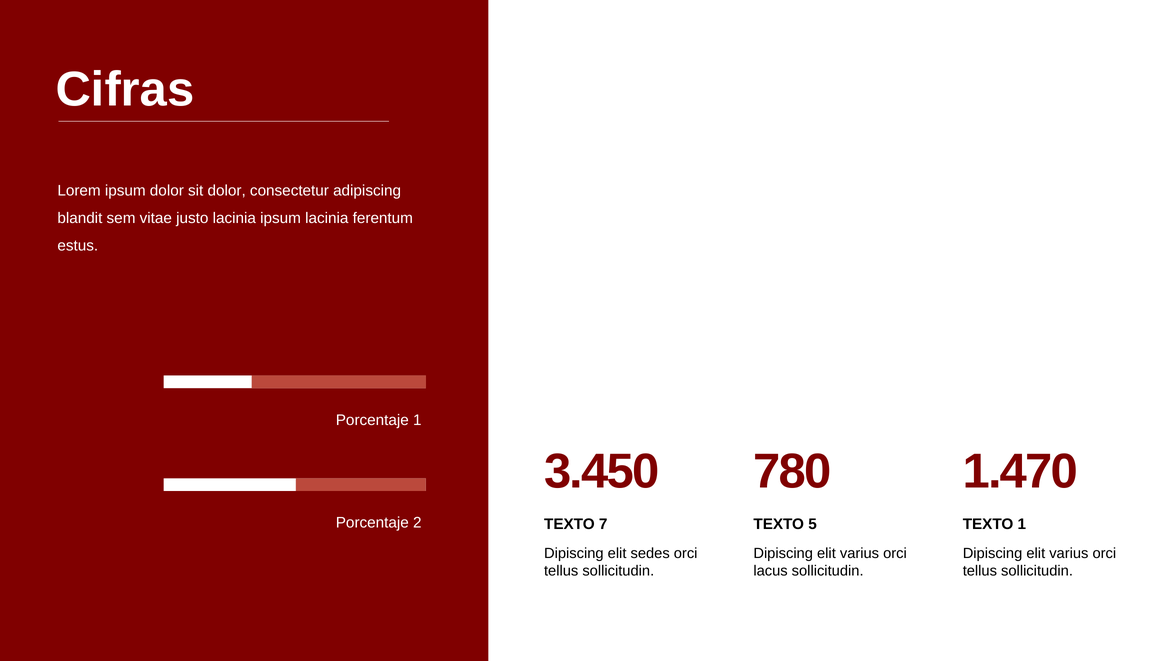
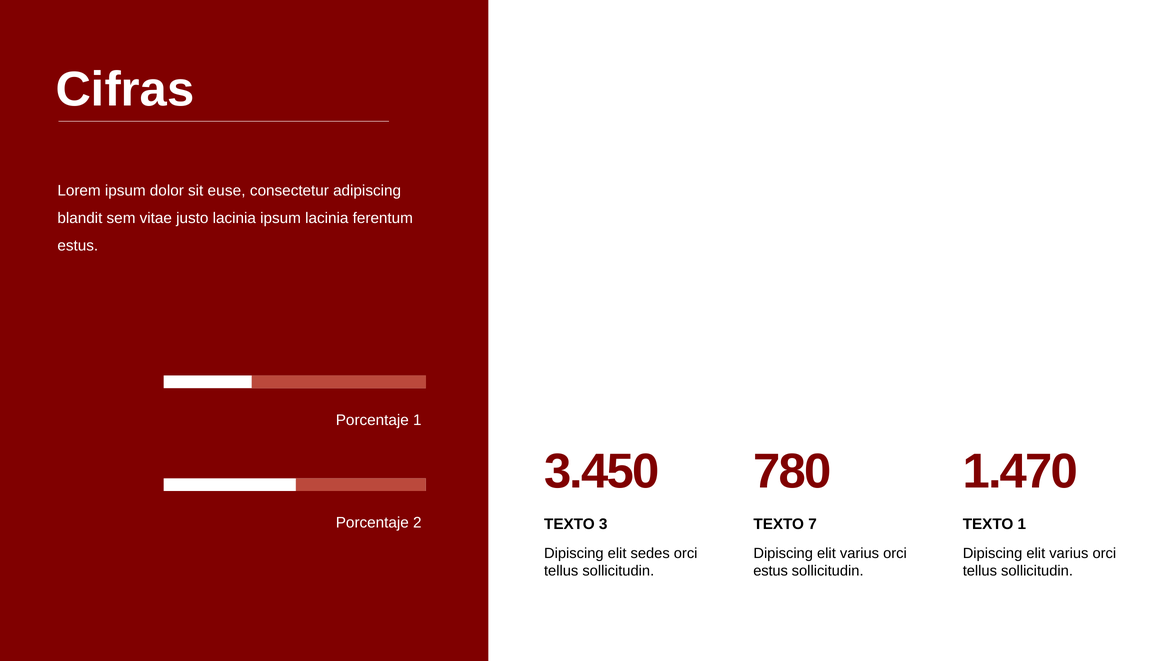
sit dolor: dolor -> euse
7: 7 -> 3
5: 5 -> 7
lacus at (771, 571): lacus -> estus
